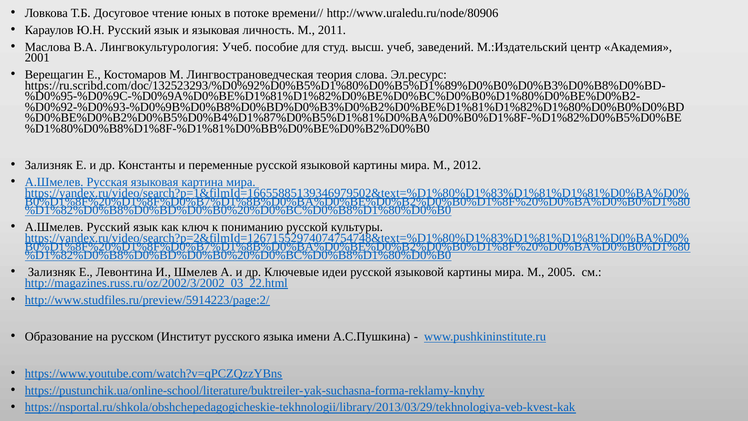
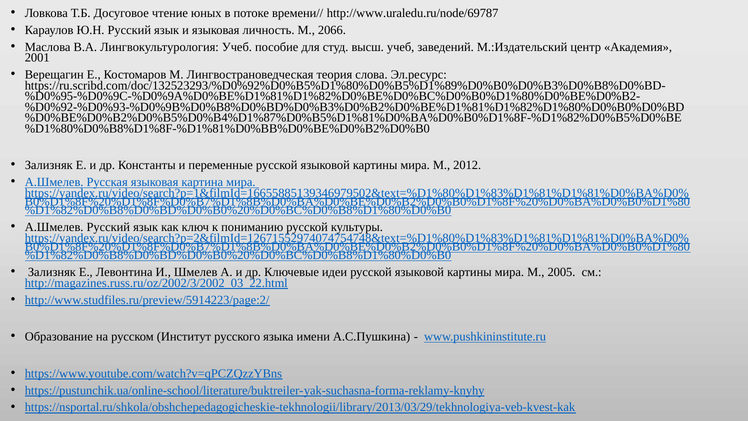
http://www.uraledu.ru/node/80906: http://www.uraledu.ru/node/80906 -> http://www.uraledu.ru/node/69787
2011: 2011 -> 2066
